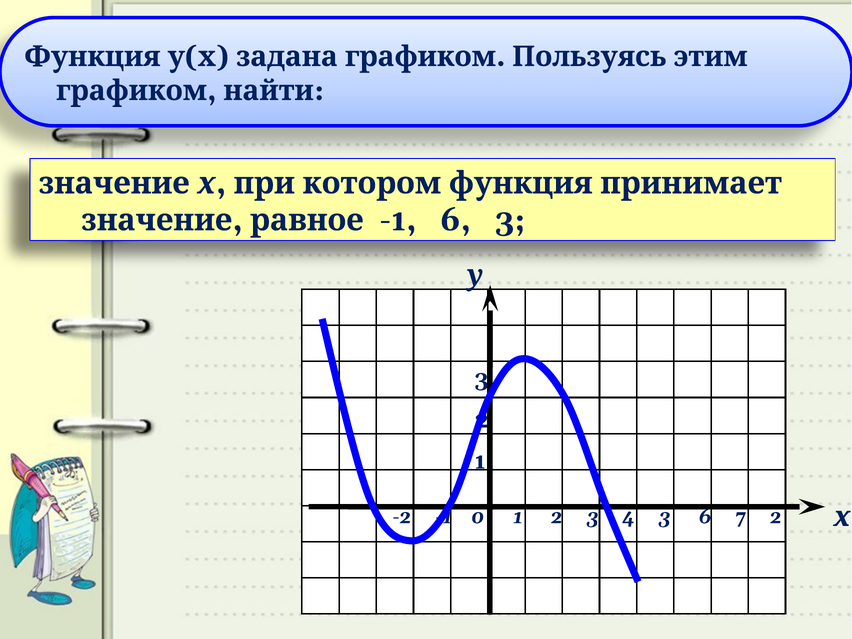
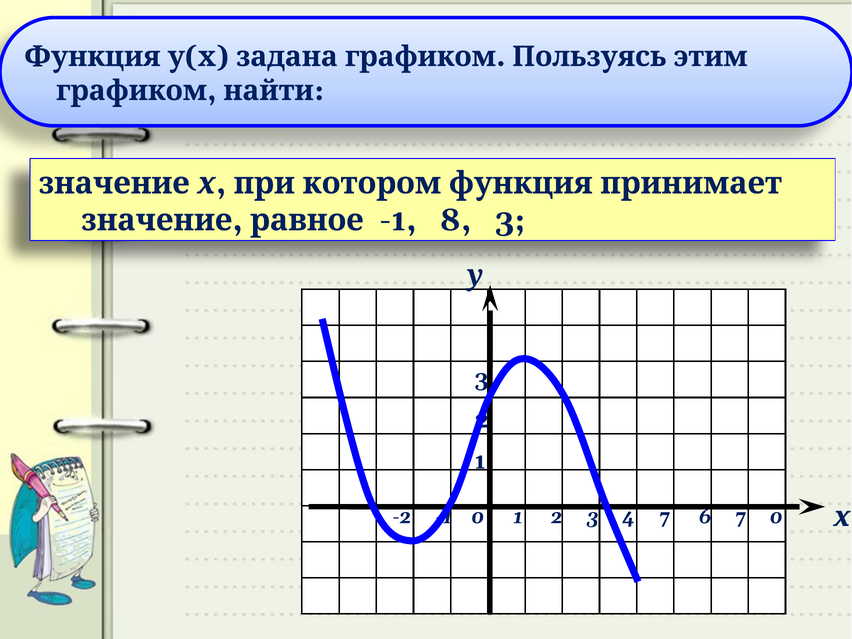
-1 6: 6 -> 8
3 at (664, 517): 3 -> 7
7 2: 2 -> 0
